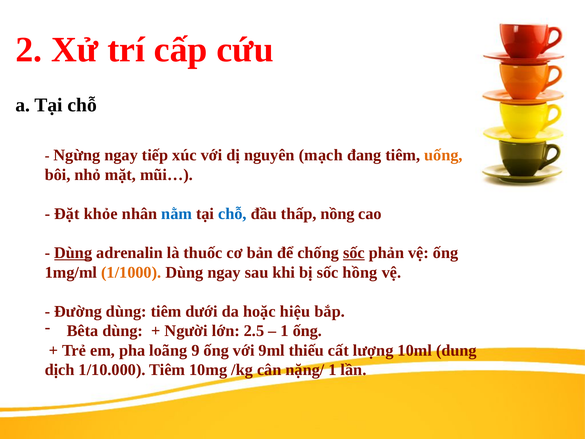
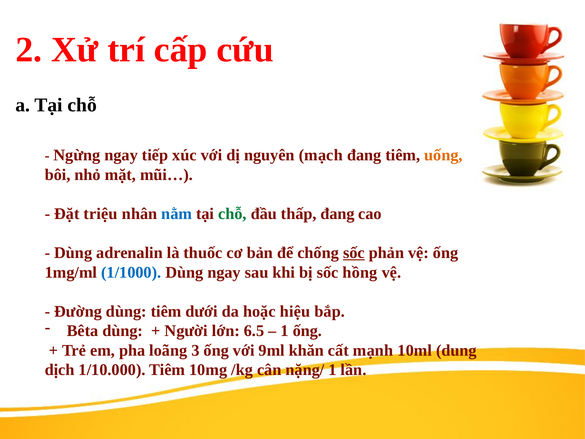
khỏe: khỏe -> triệu
chỗ at (232, 214) colour: blue -> green
thấp nồng: nồng -> đang
Dùng at (73, 253) underline: present -> none
1/1000 colour: orange -> blue
2.5: 2.5 -> 6.5
9: 9 -> 3
thiếu: thiếu -> khăn
lượng: lượng -> mạnh
